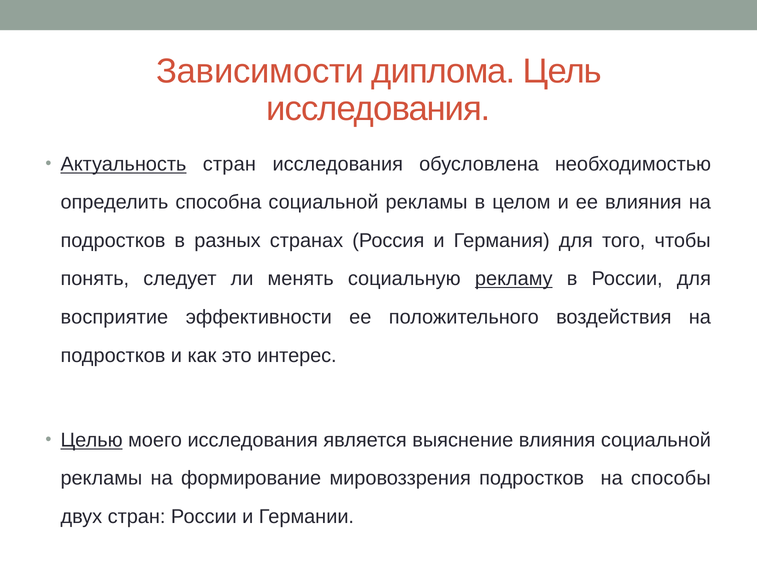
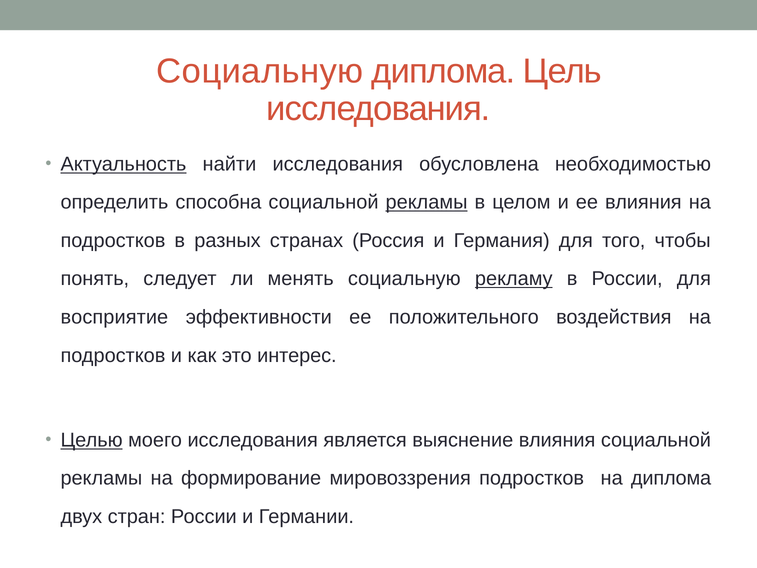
Зависимости at (260, 71): Зависимости -> Социальную
Актуальность стран: стран -> найти
рекламы at (427, 202) underline: none -> present
на способы: способы -> диплома
